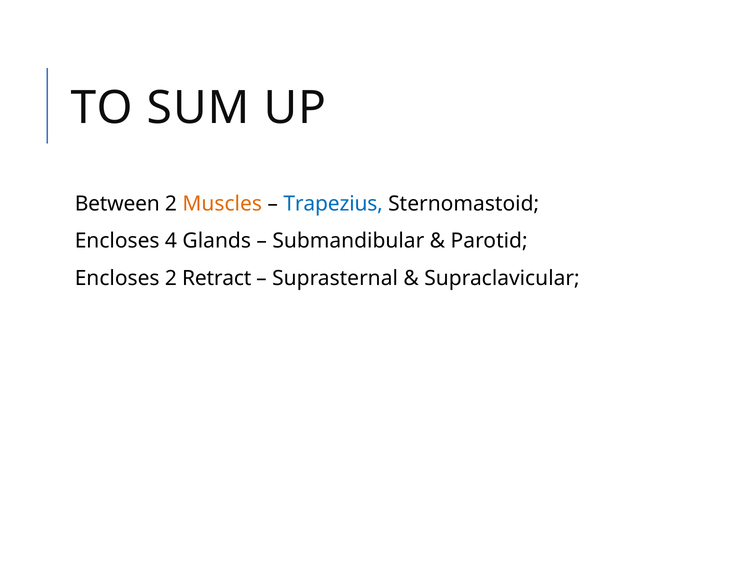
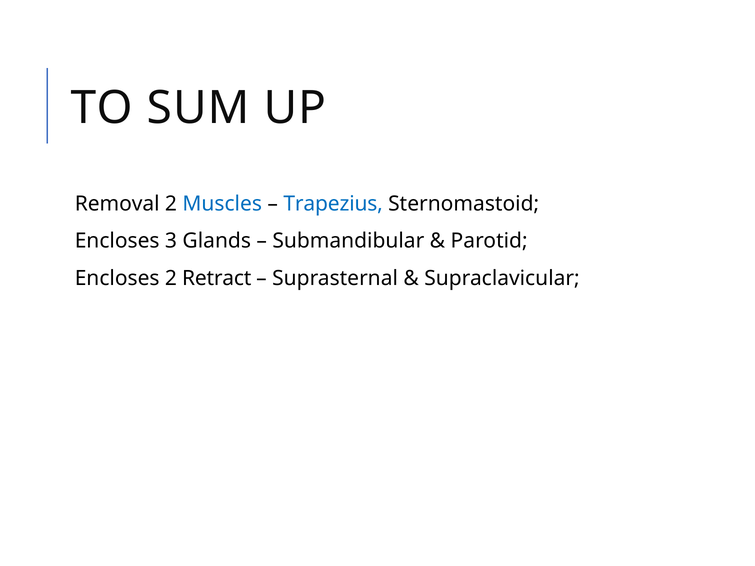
Between: Between -> Removal
Muscles colour: orange -> blue
4: 4 -> 3
